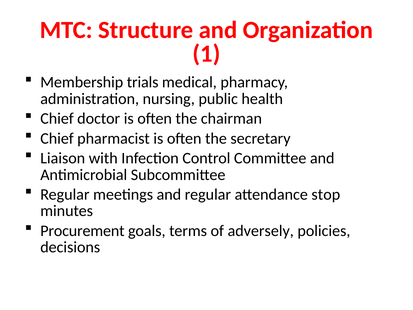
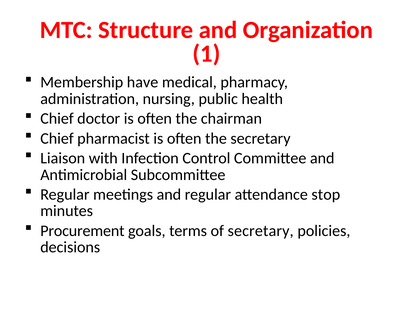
trials: trials -> have
of adversely: adversely -> secretary
